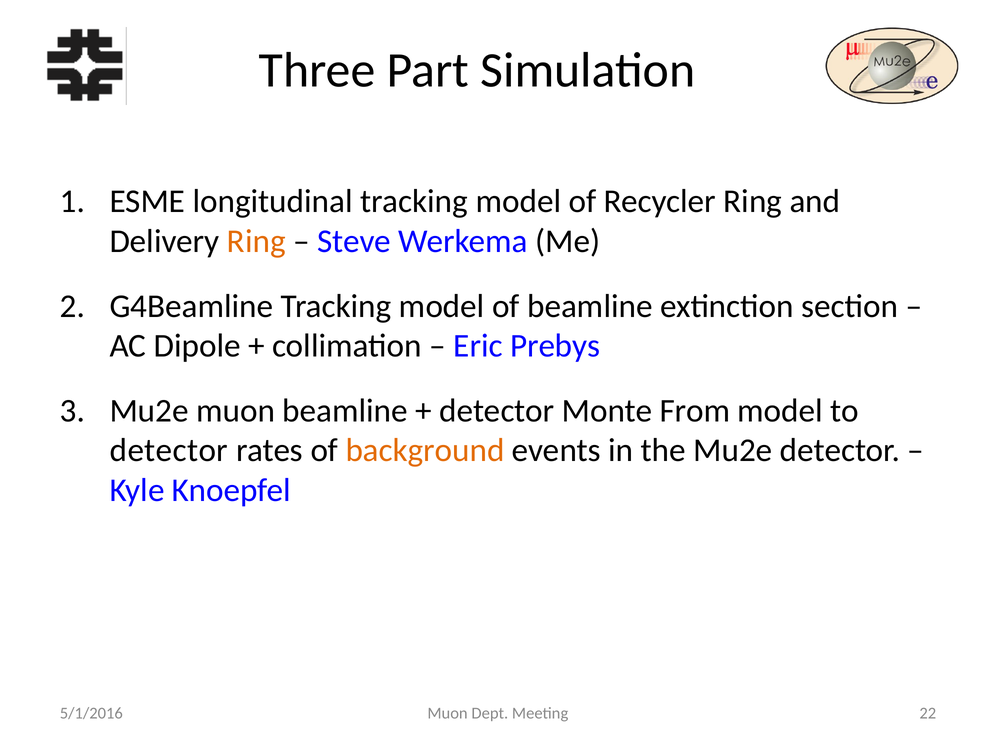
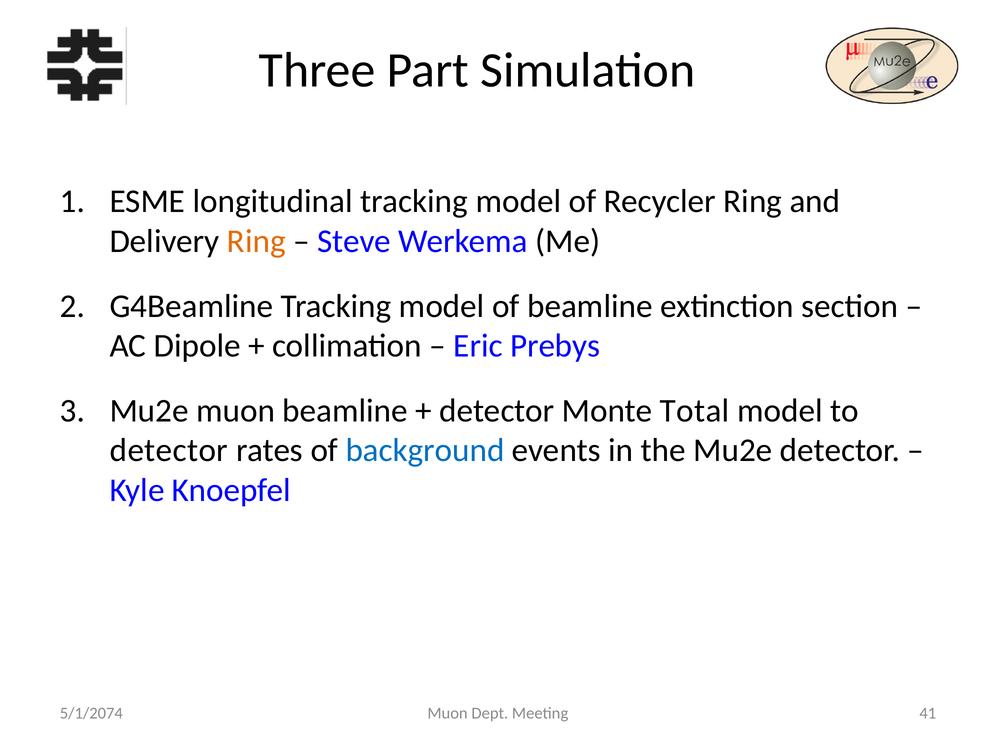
From: From -> Total
background colour: orange -> blue
22: 22 -> 41
5/1/2016: 5/1/2016 -> 5/1/2074
